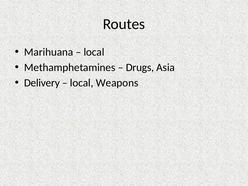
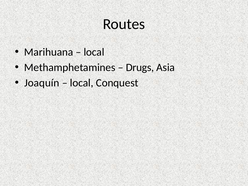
Delivery: Delivery -> Joaquín
Weapons: Weapons -> Conquest
